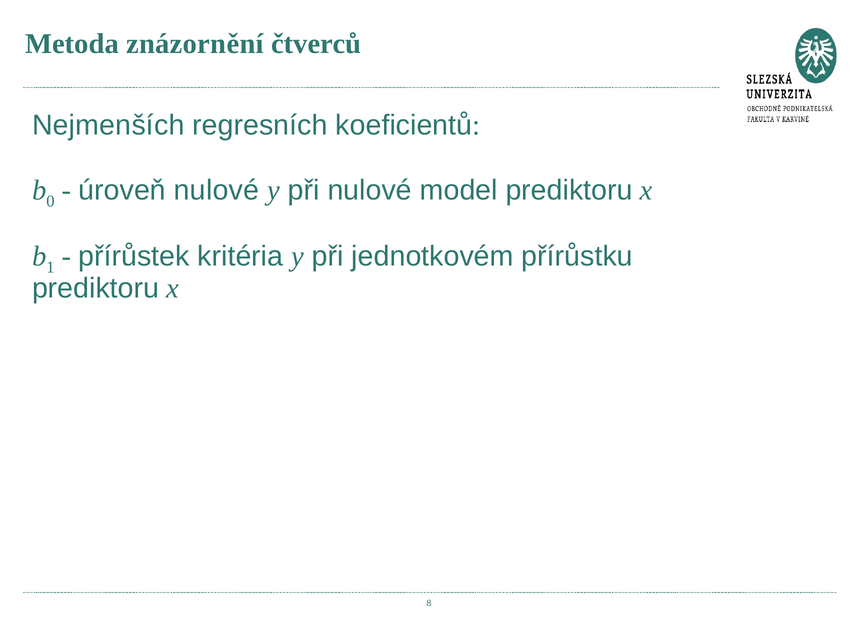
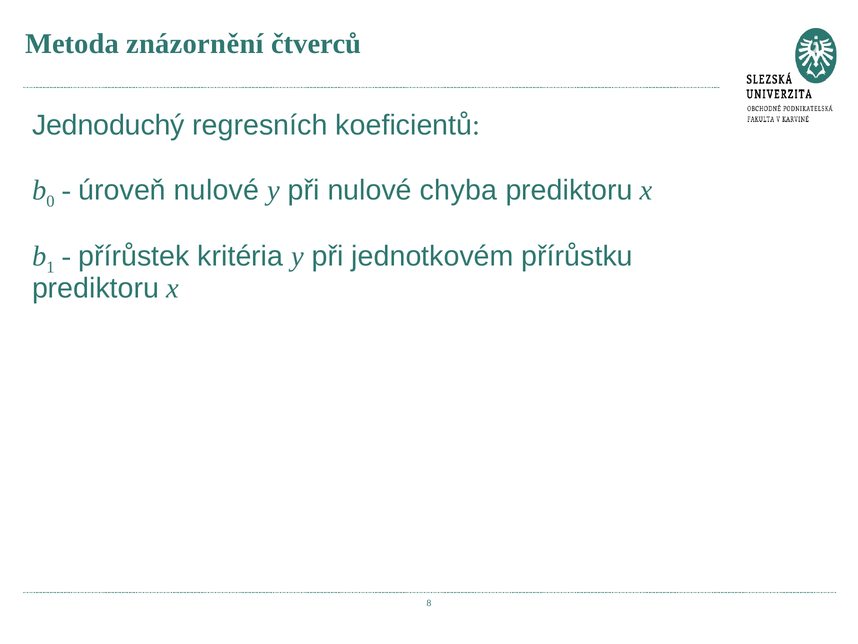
Nejmenších: Nejmenších -> Jednoduchý
model: model -> chyba
